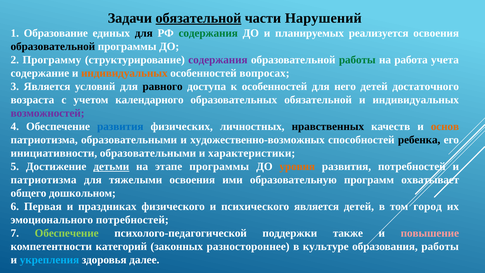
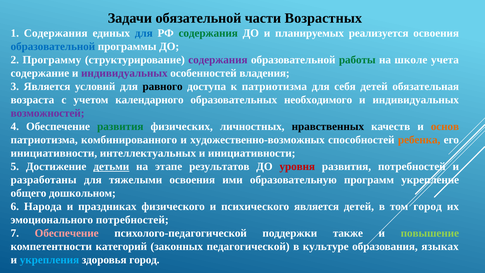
обязательной at (198, 18) underline: present -> none
Нарушений: Нарушений -> Возрастных
1 Образование: Образование -> Содержания
для at (144, 33) colour: black -> blue
образовательной at (53, 46) colour: black -> blue
работа: работа -> школе
индивидуальных at (124, 73) colour: orange -> purple
вопросах: вопросах -> владения
к особенностей: особенностей -> патриотизма
него: него -> себя
достаточного: достаточного -> обязательная
образовательных обязательной: обязательной -> необходимого
развития at (120, 126) colour: blue -> green
патриотизма образовательными: образовательными -> комбинированного
ребенка colour: black -> orange
инициативности образовательными: образовательными -> интеллектуальных
и характеристики: характеристики -> инициативности
этапе программы: программы -> результатов
уровня colour: orange -> red
патриотизма at (44, 180): патриотизма -> разработаны
охватывает: охватывает -> укрепление
Первая: Первая -> Народа
Обеспечение at (67, 233) colour: light green -> pink
повышение colour: pink -> light green
разностороннее: разностороннее -> педагогической
образования работы: работы -> языках
здоровья далее: далее -> город
